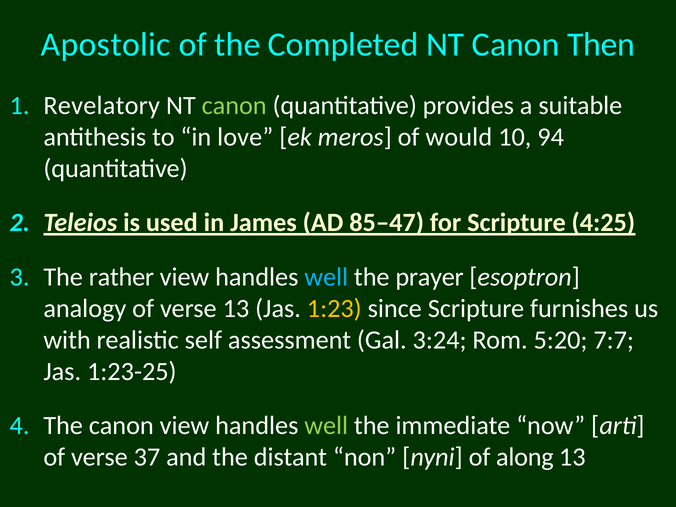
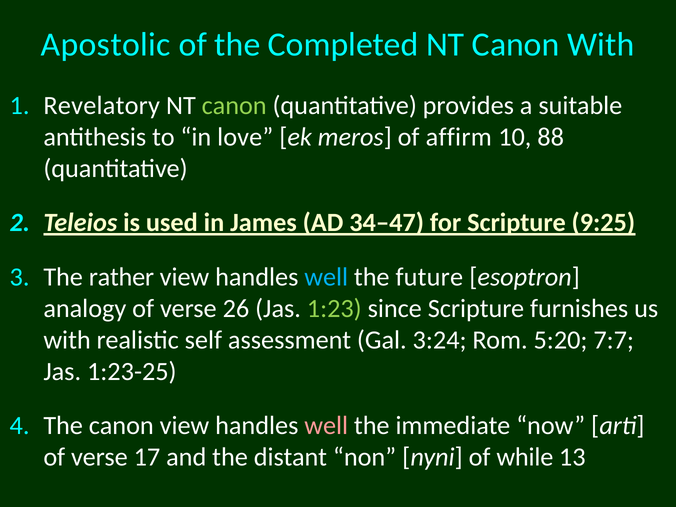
Canon Then: Then -> With
would: would -> affirm
94: 94 -> 88
85‒47: 85‒47 -> 34‒47
4:25: 4:25 -> 9:25
prayer: prayer -> future
verse 13: 13 -> 26
1:23 colour: yellow -> light green
well at (326, 426) colour: light green -> pink
37: 37 -> 17
along: along -> while
